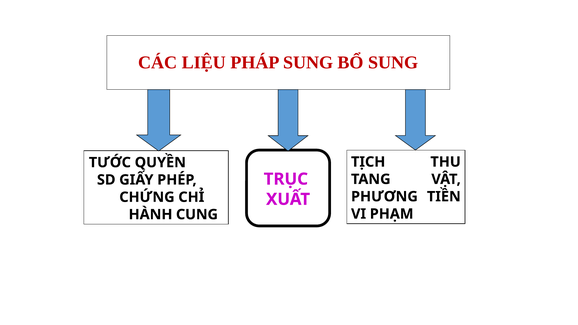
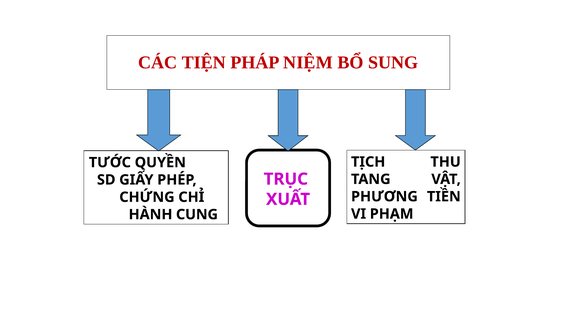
LIỆU: LIỆU -> TIỆN
PHÁP SUNG: SUNG -> NIỆM
